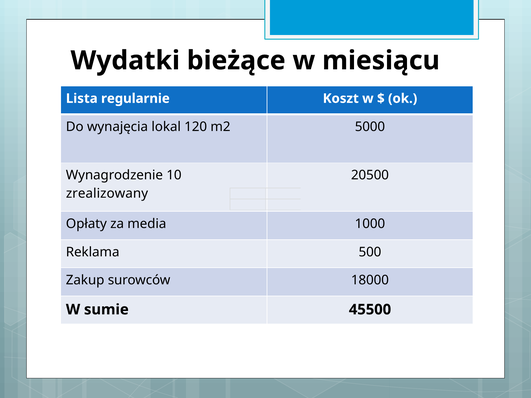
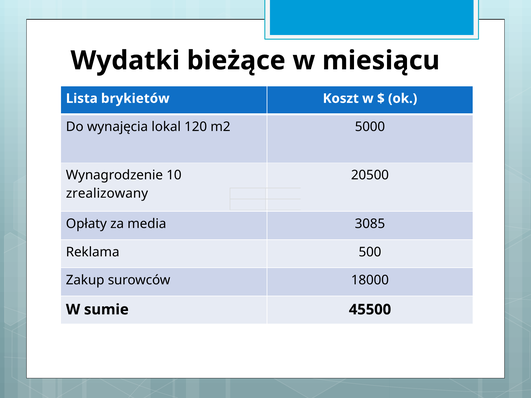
regularnie: regularnie -> brykietów
1000: 1000 -> 3085
